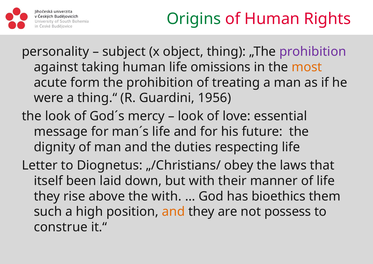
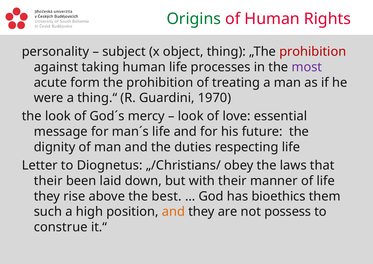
prohibition at (313, 52) colour: purple -> red
omissions: omissions -> processes
most colour: orange -> purple
1956: 1956 -> 1970
itself at (48, 181): itself -> their
the with: with -> best
